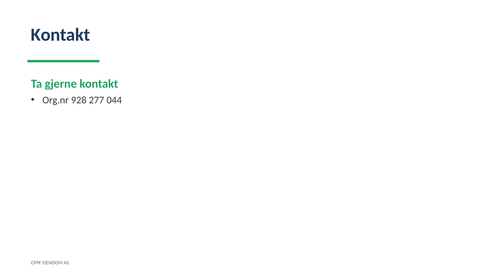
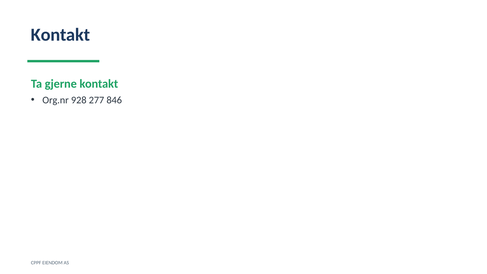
044: 044 -> 846
